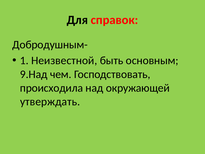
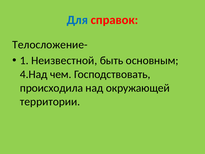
Для colour: black -> blue
Добродушным-: Добродушным- -> Телосложение-
9.Над: 9.Над -> 4.Над
утверждать: утверждать -> территории
